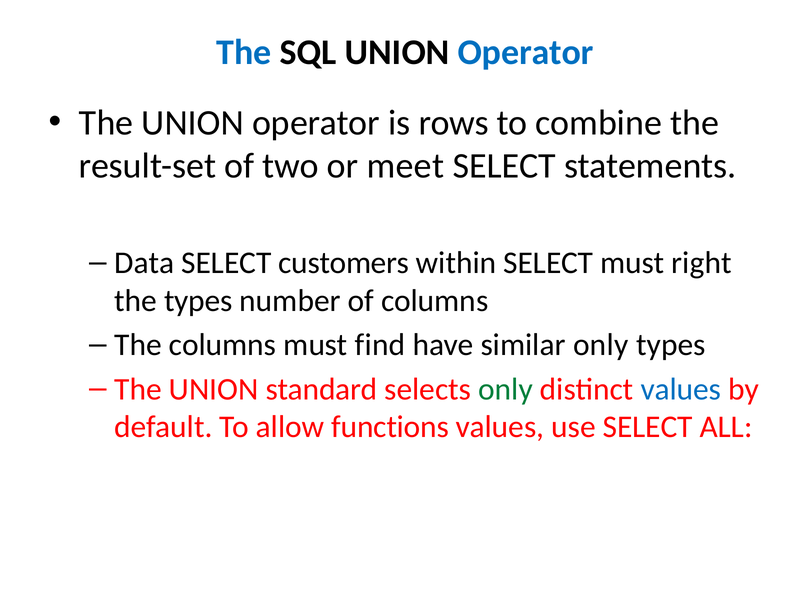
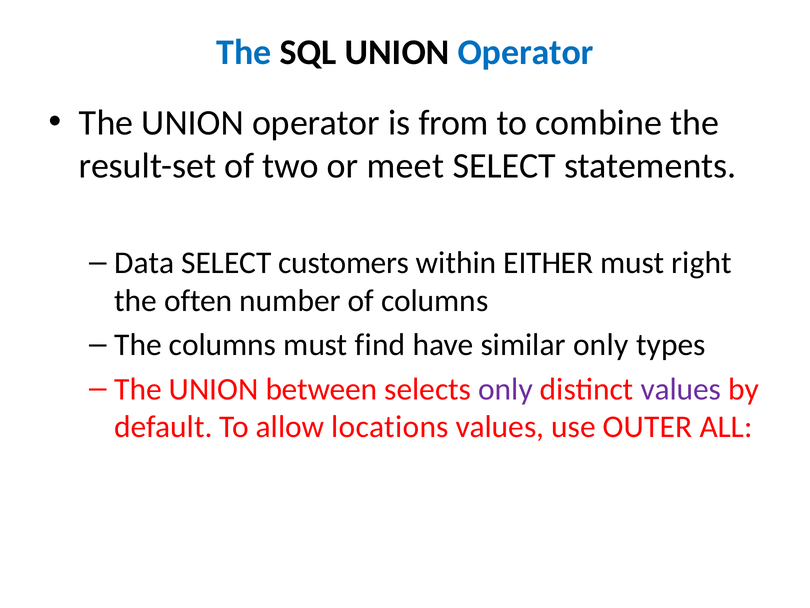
rows: rows -> from
within SELECT: SELECT -> EITHER
the types: types -> often
standard: standard -> between
only at (506, 389) colour: green -> purple
values at (681, 389) colour: blue -> purple
functions: functions -> locations
use SELECT: SELECT -> OUTER
